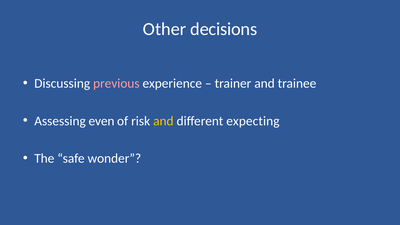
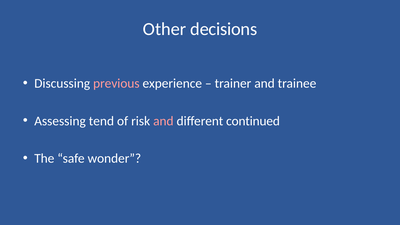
even: even -> tend
and at (163, 121) colour: yellow -> pink
expecting: expecting -> continued
